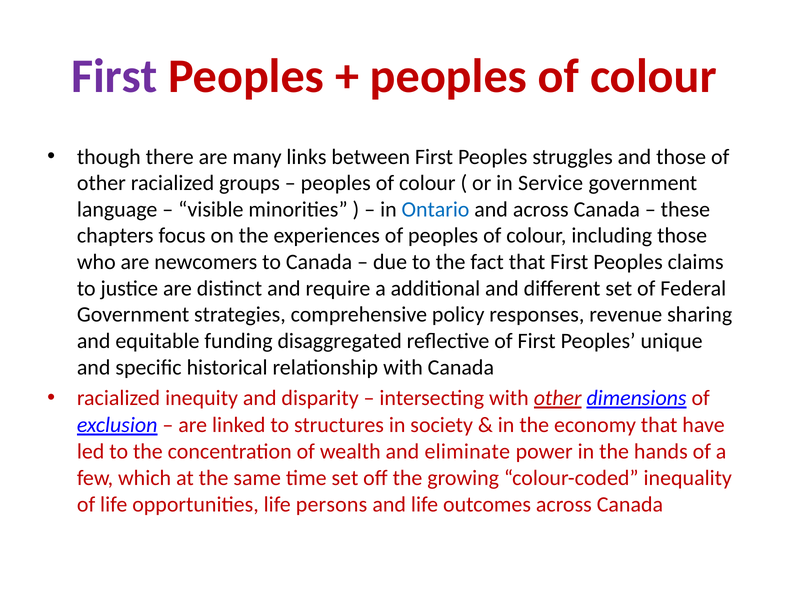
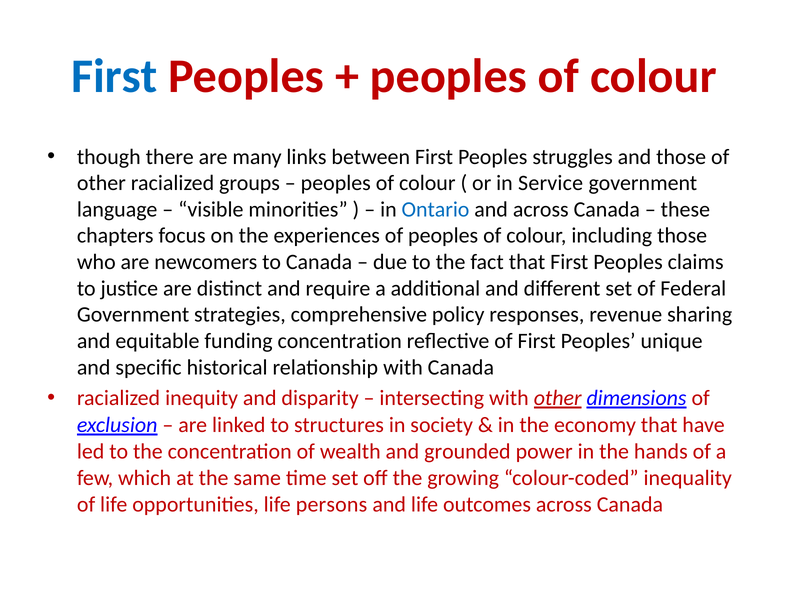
First at (114, 76) colour: purple -> blue
funding disaggregated: disaggregated -> concentration
eliminate: eliminate -> grounded
